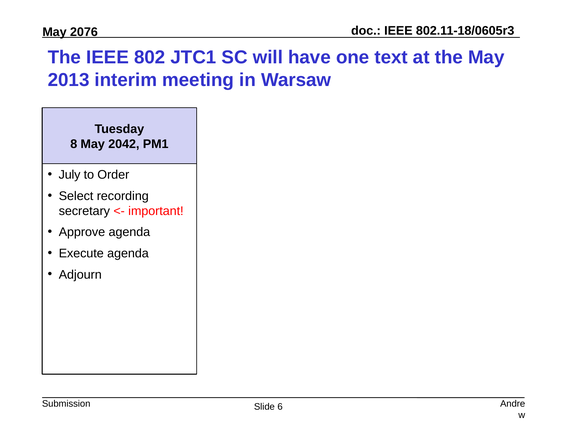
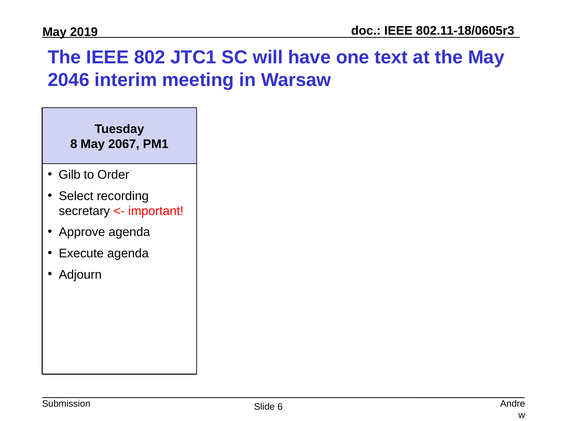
2076: 2076 -> 2019
2013: 2013 -> 2046
2042: 2042 -> 2067
July: July -> Gilb
